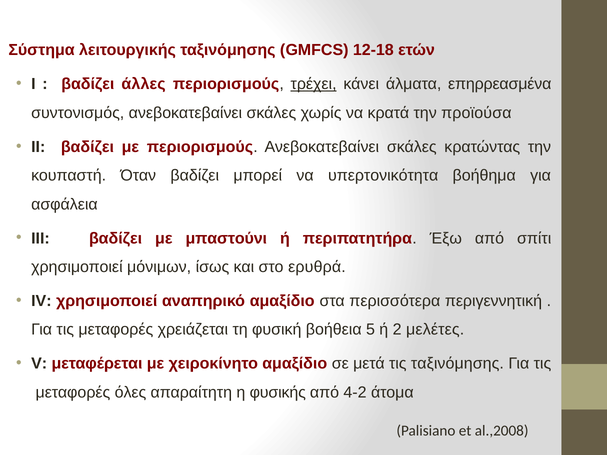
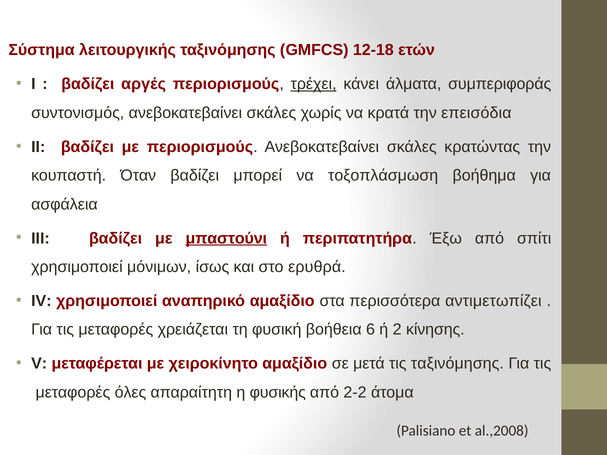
άλλες: άλλες -> αργές
επηρρεασμένα: επηρρεασμένα -> συμπεριφοράς
προϊούσα: προϊούσα -> επεισόδια
υπερτονικότητα: υπερτονικότητα -> τοξοπλάσμωση
μπαστούνι underline: none -> present
περιγεννητική: περιγεννητική -> αντιμετωπίζει
5: 5 -> 6
μελέτες: μελέτες -> κίνησης
4-2: 4-2 -> 2-2
